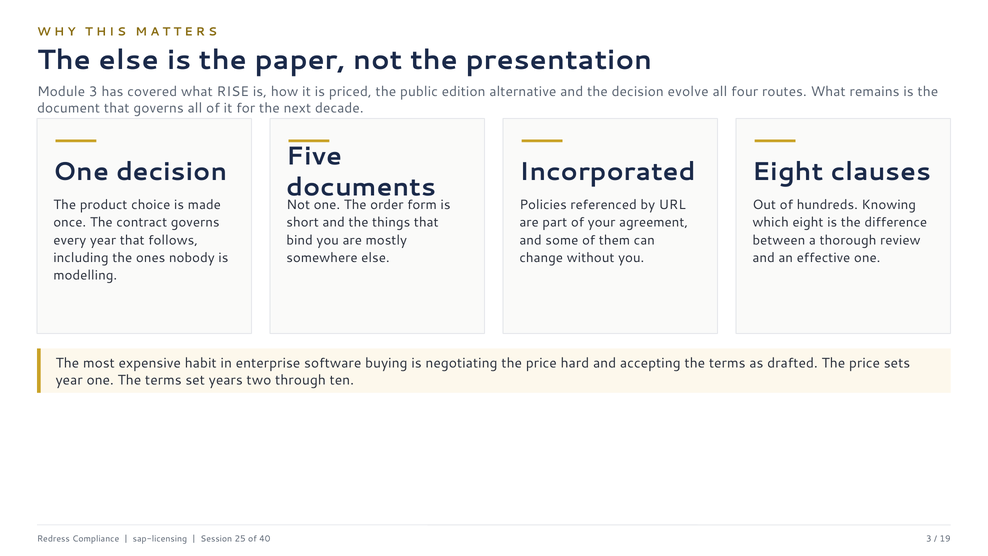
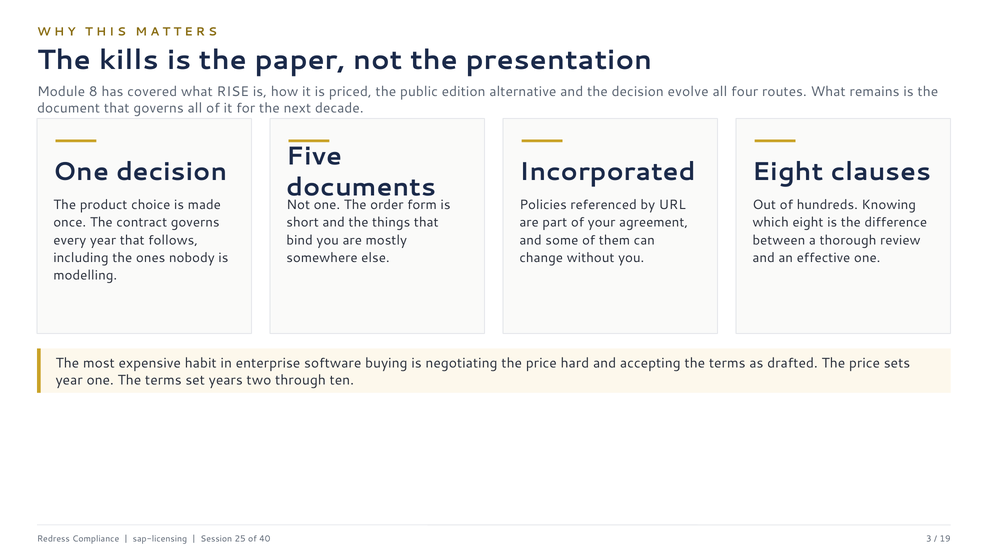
The else: else -> kills
Module 3: 3 -> 8
